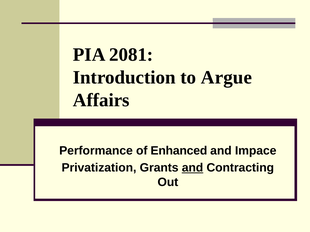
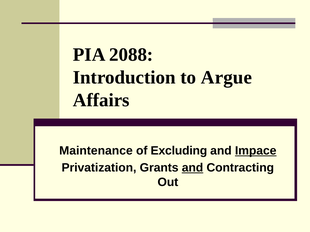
2081: 2081 -> 2088
Performance: Performance -> Maintenance
Enhanced: Enhanced -> Excluding
Impace underline: none -> present
